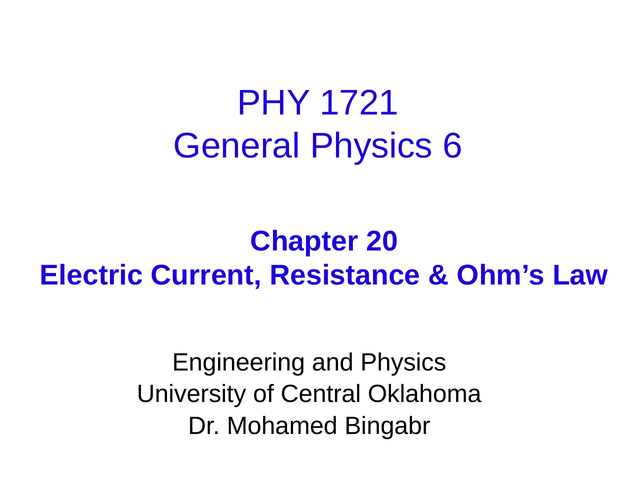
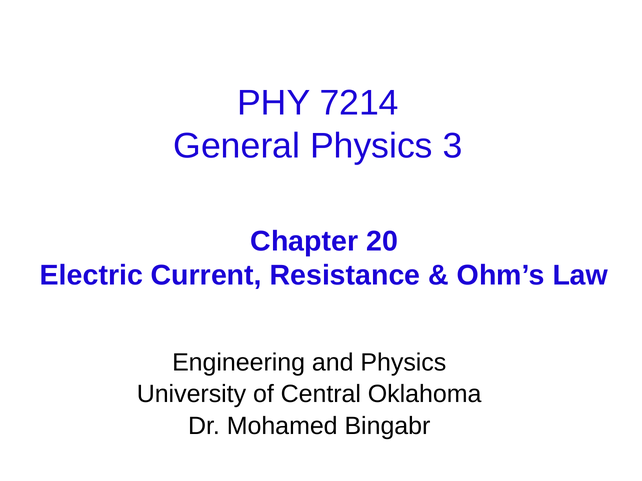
1721: 1721 -> 7214
6: 6 -> 3
